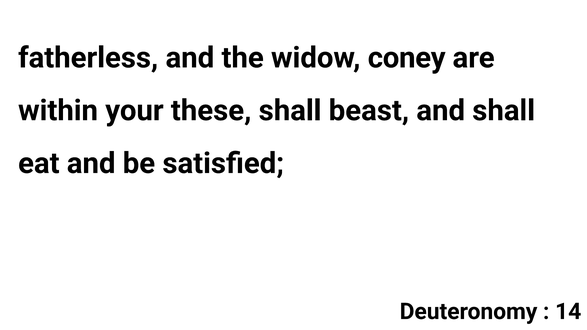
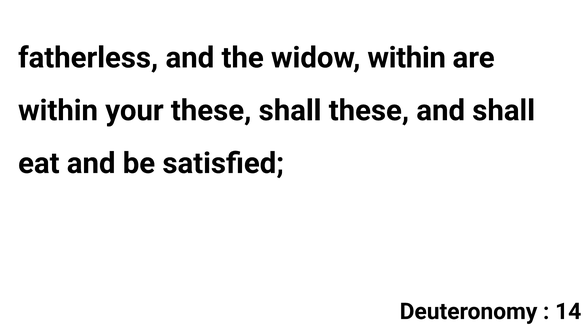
widow coney: coney -> within
shall beast: beast -> these
